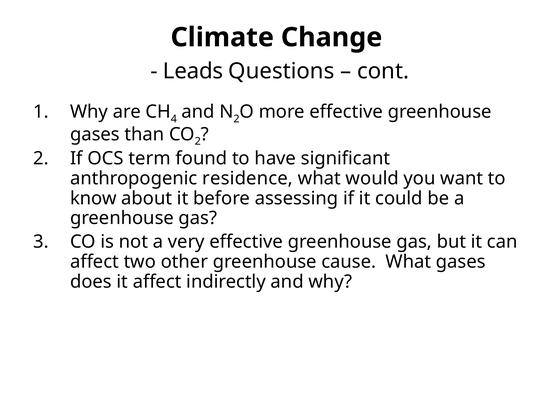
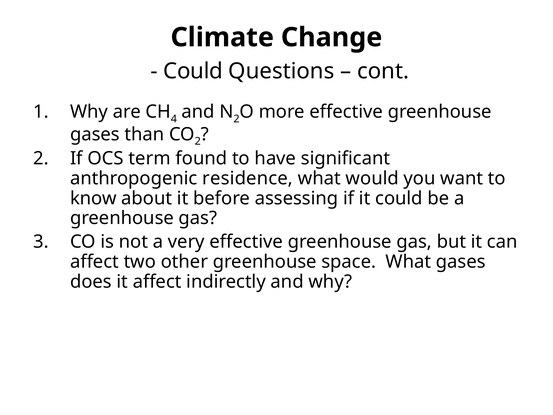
Leads at (193, 71): Leads -> Could
cause: cause -> space
